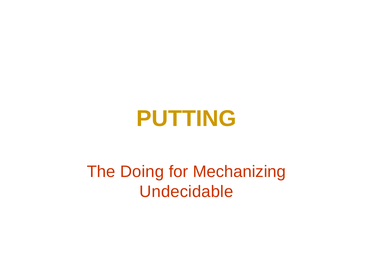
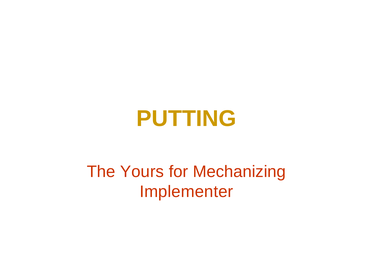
Doing: Doing -> Yours
Undecidable: Undecidable -> Implementer
